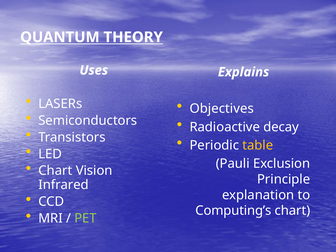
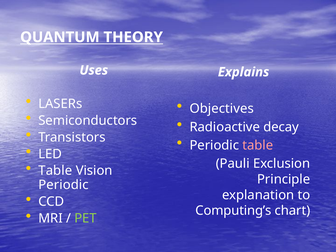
table at (258, 145) colour: yellow -> pink
Chart at (55, 171): Chart -> Table
Infrared at (64, 185): Infrared -> Periodic
